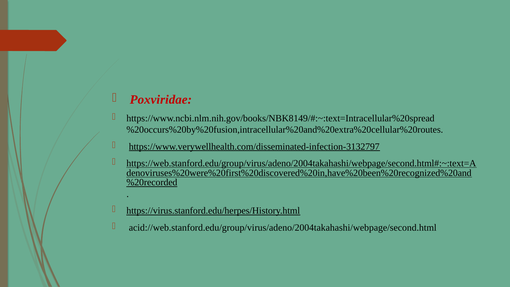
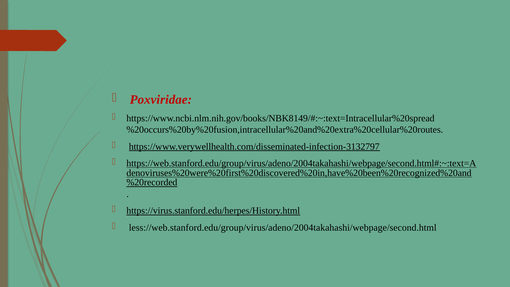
acid://web.stanford.edu/group/virus/adeno/2004takahashi/webpage/second.html: acid://web.stanford.edu/group/virus/adeno/2004takahashi/webpage/second.html -> less://web.stanford.edu/group/virus/adeno/2004takahashi/webpage/second.html
